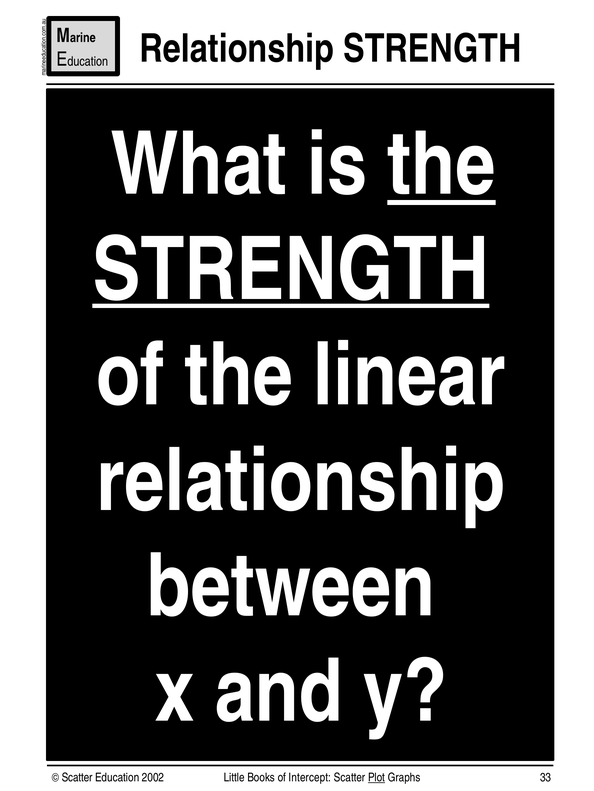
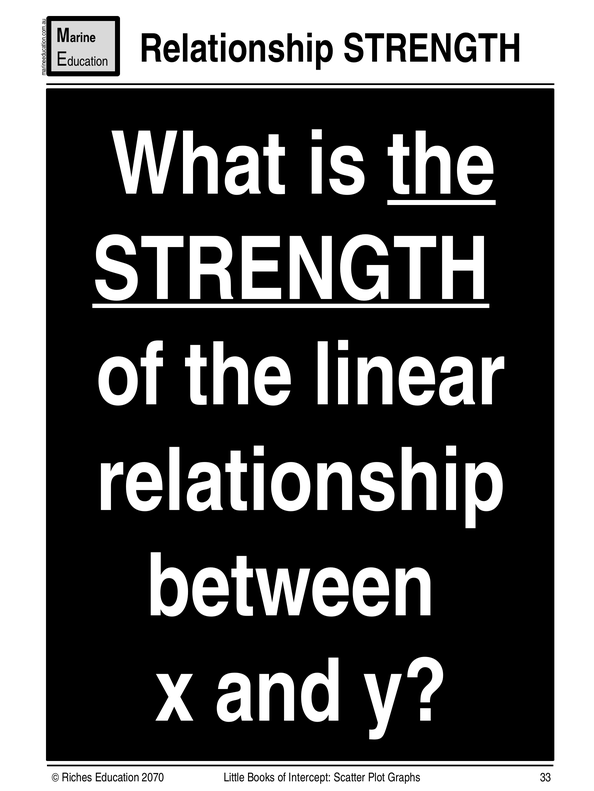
Scatter at (77, 778): Scatter -> Riches
2002: 2002 -> 2070
Plot underline: present -> none
